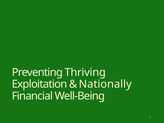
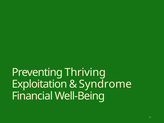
Nationally: Nationally -> Syndrome
